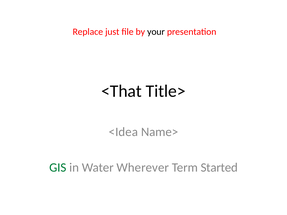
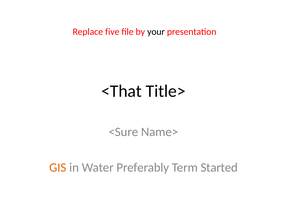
just: just -> five
<Idea: <Idea -> <Sure
GIS colour: green -> orange
Wherever: Wherever -> Preferably
